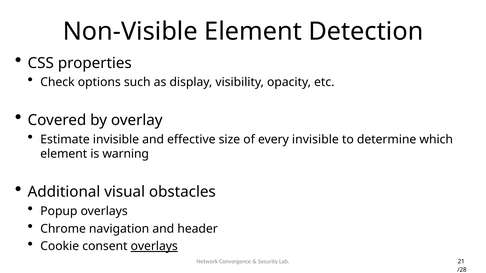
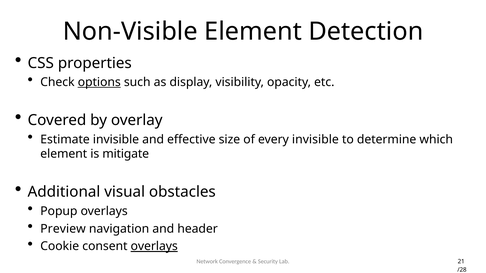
options underline: none -> present
warning: warning -> mitigate
Chrome: Chrome -> Preview
